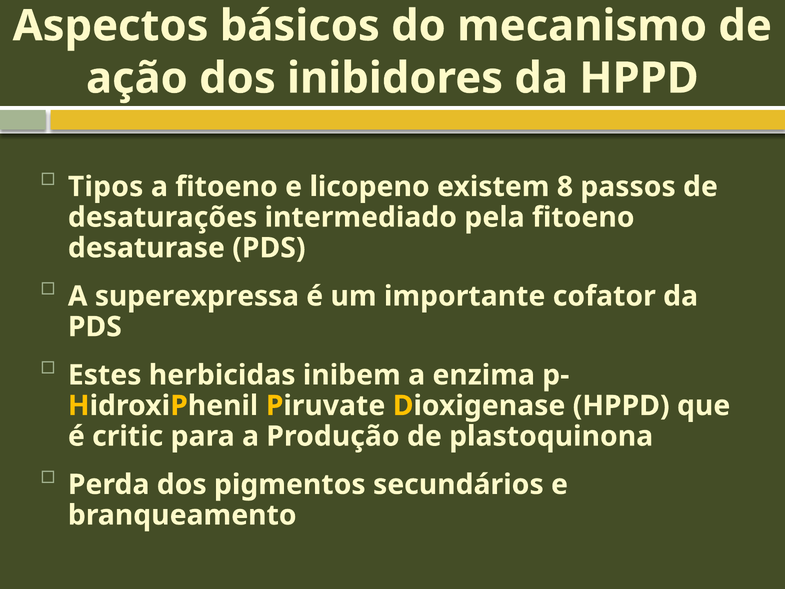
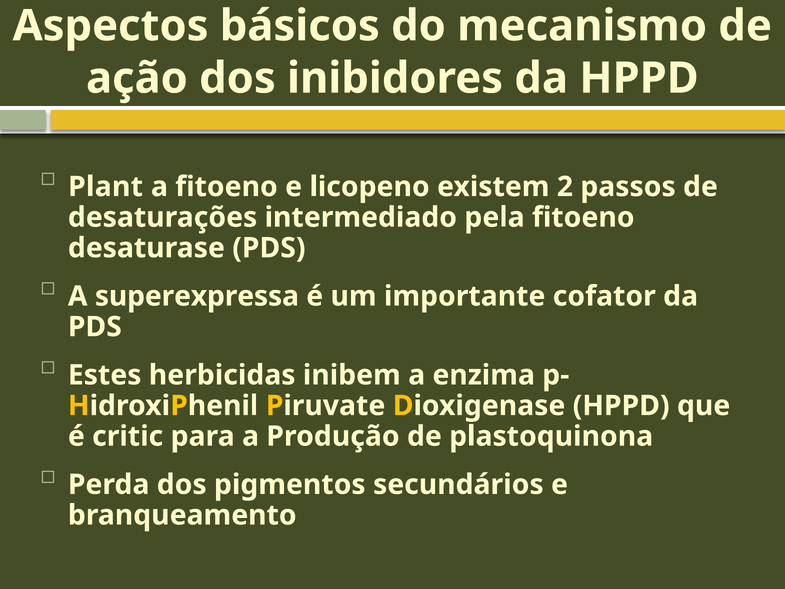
Tipos: Tipos -> Plant
8: 8 -> 2
